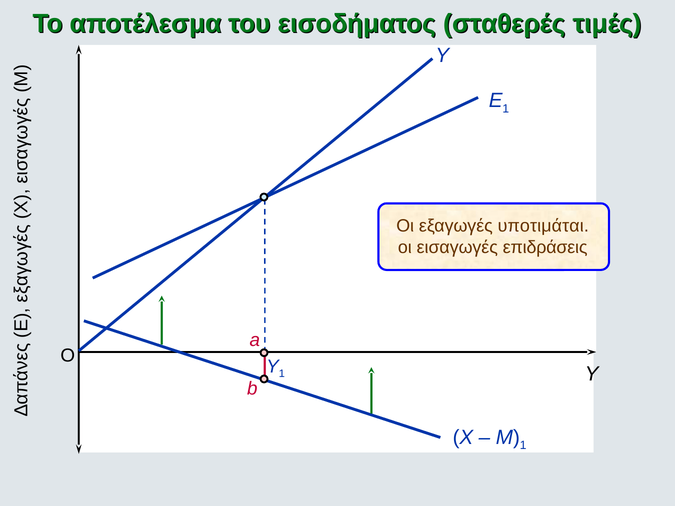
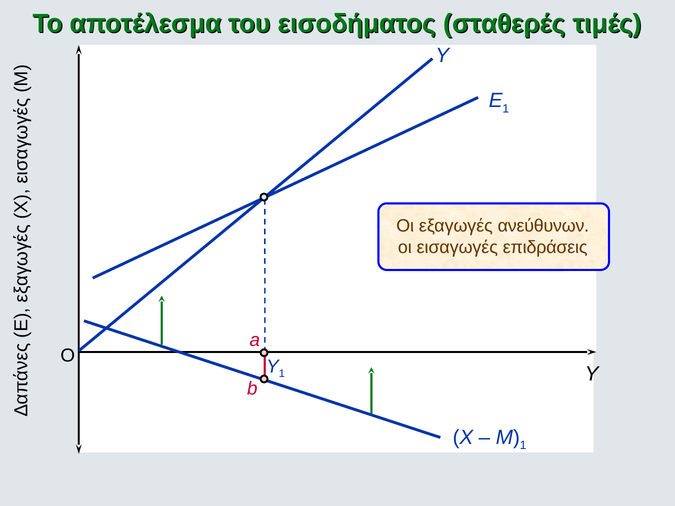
υποτιμάται: υποτιμάται -> ανεύθυνων
